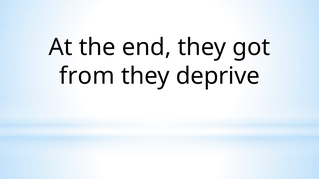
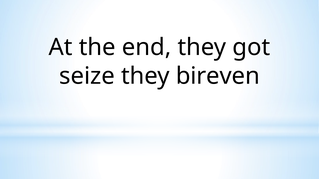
from: from -> seize
deprive: deprive -> bireven
